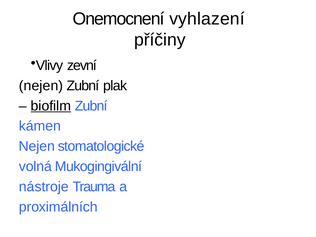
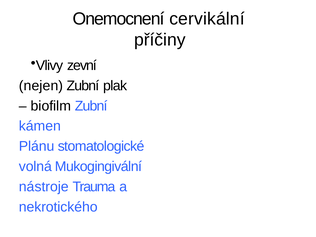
vyhlazení: vyhlazení -> cervikální
biofilm underline: present -> none
Nejen at (37, 146): Nejen -> Plánu
proximálních: proximálních -> nekrotického
